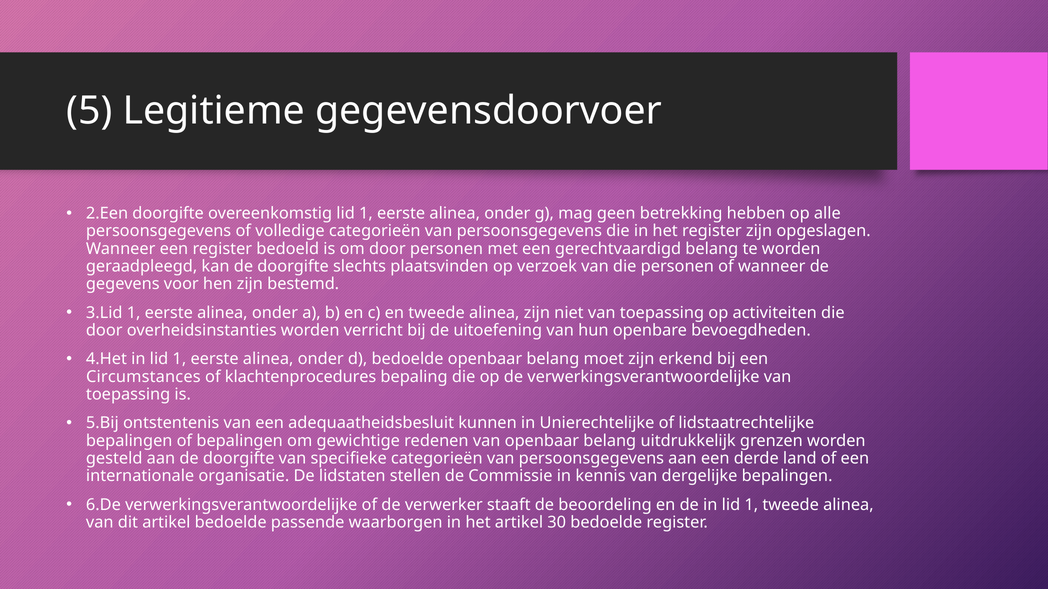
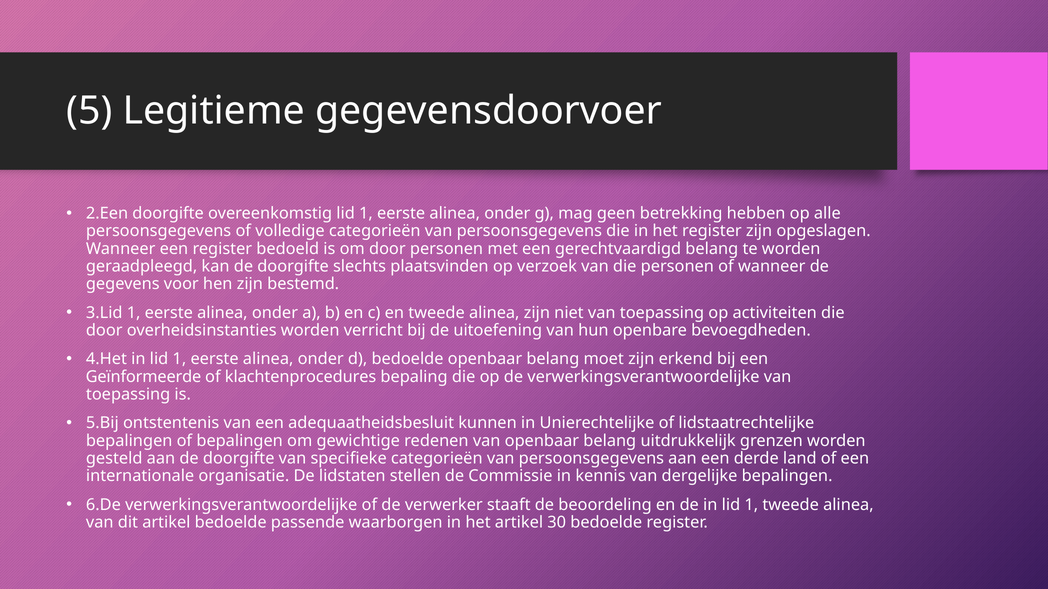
Circumstances: Circumstances -> Geïnformeerde
